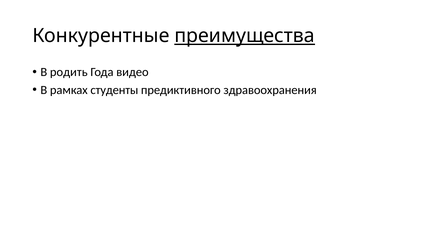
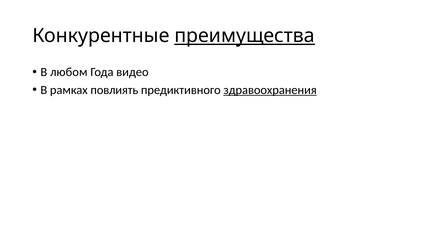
родить: родить -> любом
студенты: студенты -> повлиять
здравоохранения underline: none -> present
